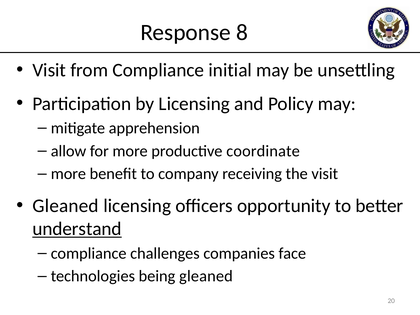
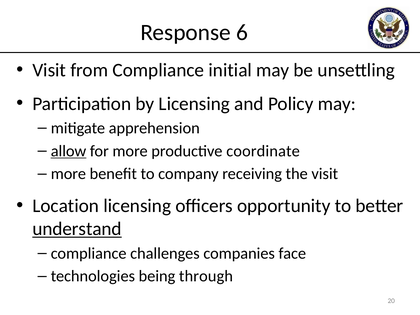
8: 8 -> 6
allow underline: none -> present
Gleaned at (66, 206): Gleaned -> Location
being gleaned: gleaned -> through
